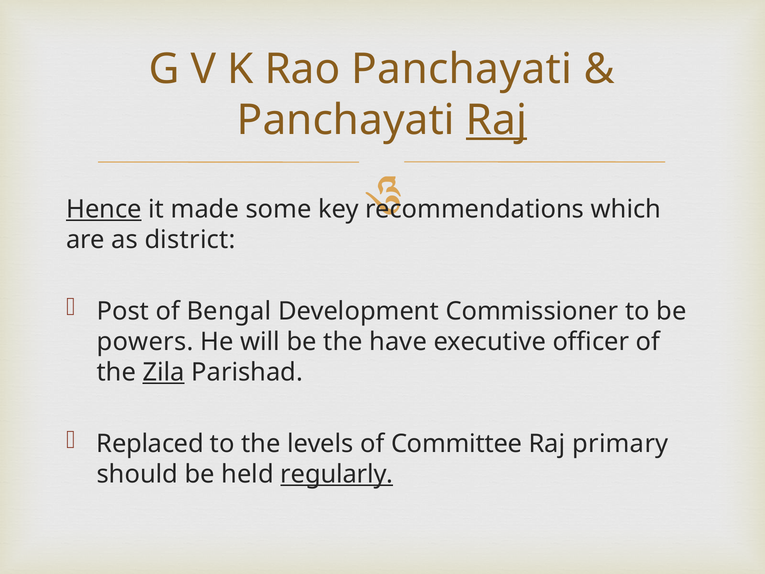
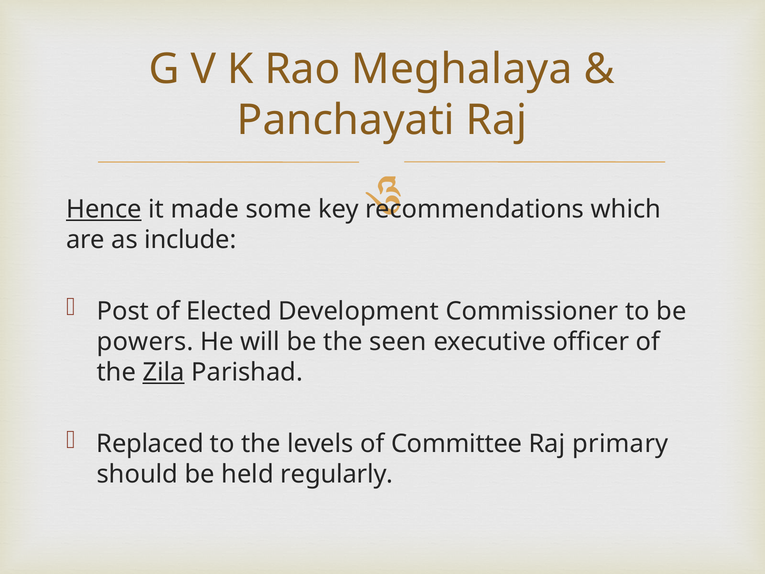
Rao Panchayati: Panchayati -> Meghalaya
Raj at (496, 120) underline: present -> none
district: district -> include
Bengal: Bengal -> Elected
have: have -> seen
regularly underline: present -> none
